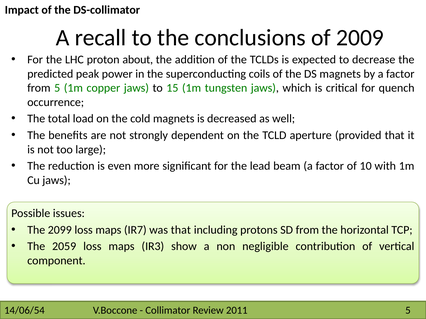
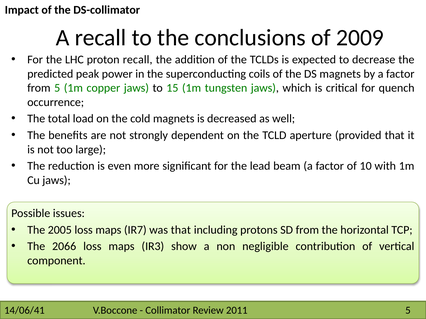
proton about: about -> recall
2099: 2099 -> 2005
2059: 2059 -> 2066
14/06/54: 14/06/54 -> 14/06/41
